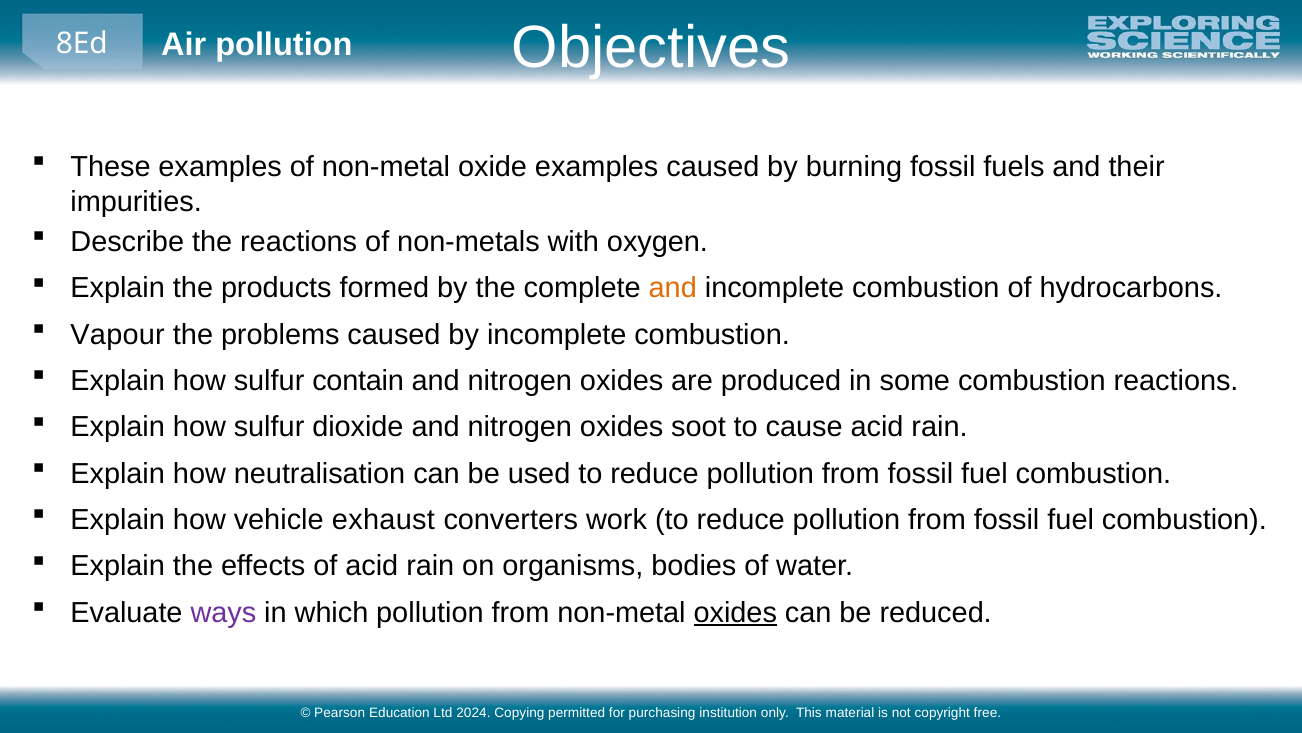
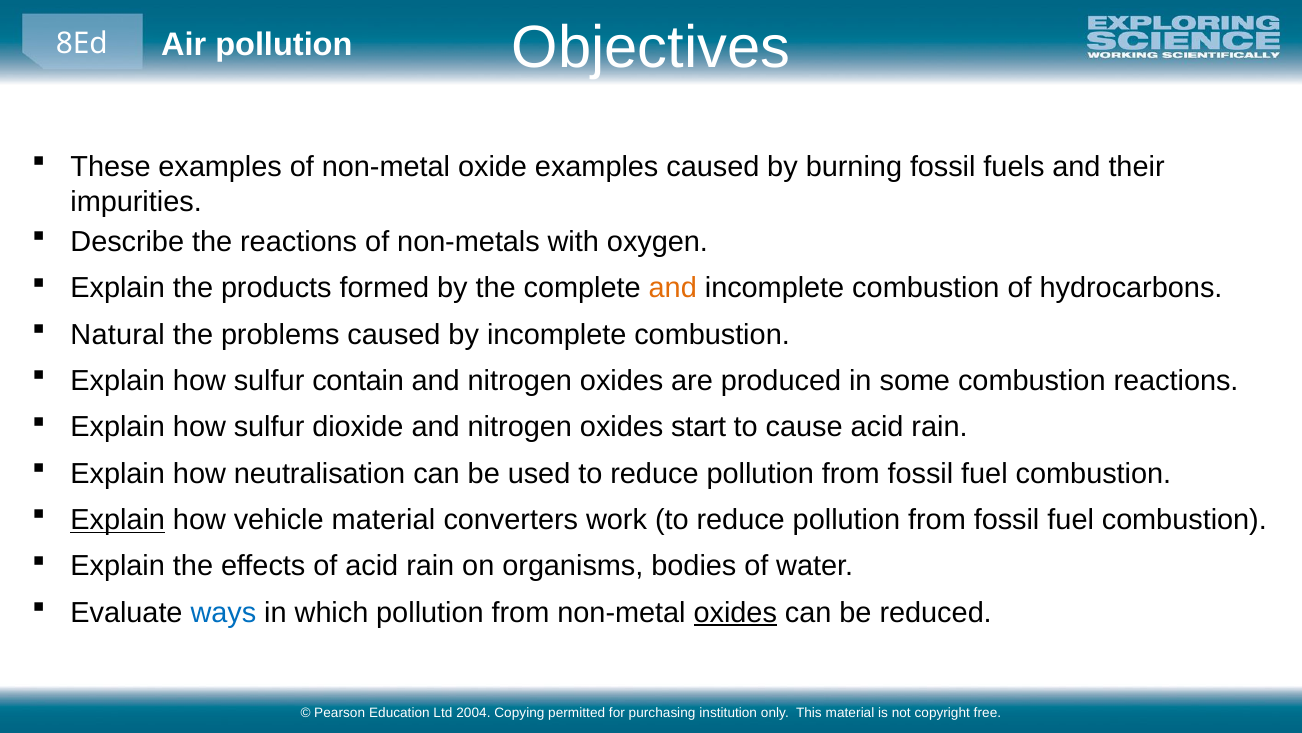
Vapour: Vapour -> Natural
soot: soot -> start
Explain at (118, 520) underline: none -> present
vehicle exhaust: exhaust -> material
ways colour: purple -> blue
2024: 2024 -> 2004
